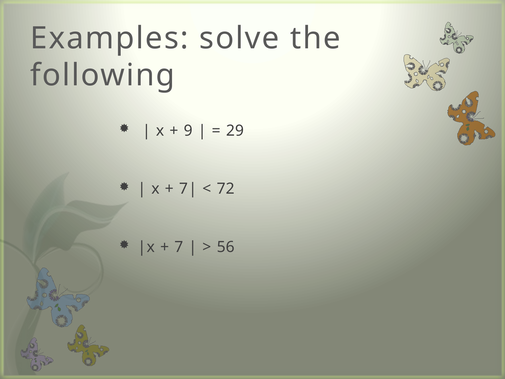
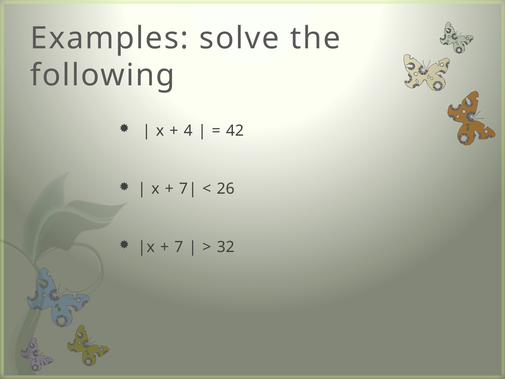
9: 9 -> 4
29: 29 -> 42
72: 72 -> 26
56: 56 -> 32
